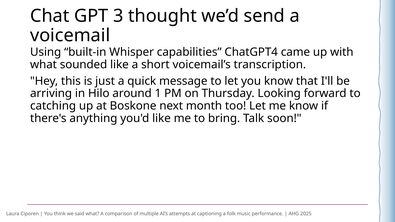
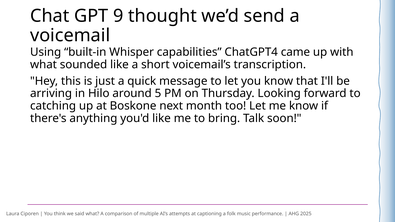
3: 3 -> 9
1: 1 -> 5
